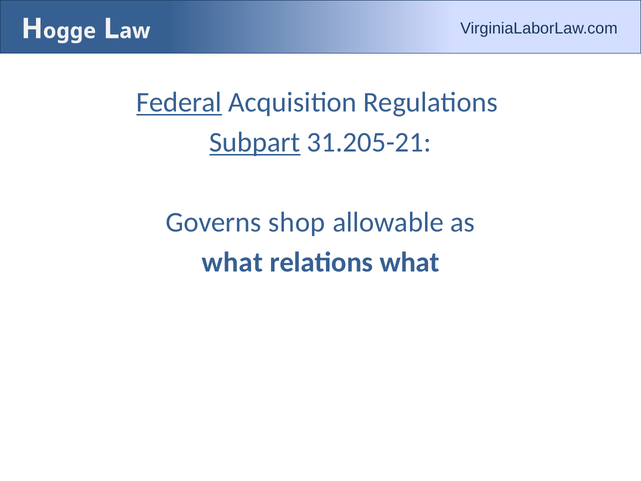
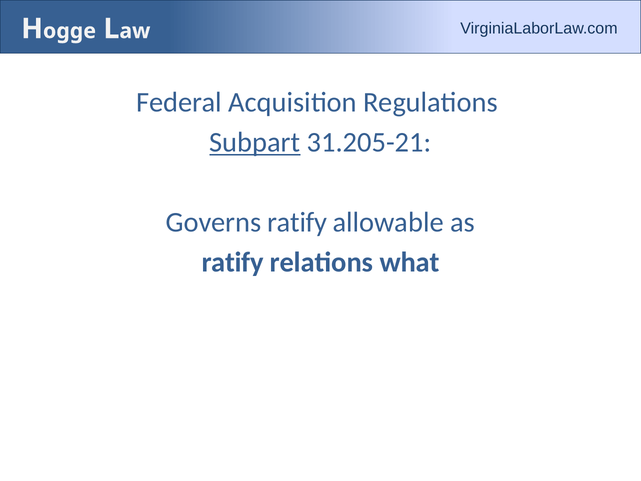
Federal underline: present -> none
Governs shop: shop -> ratify
what at (232, 262): what -> ratify
